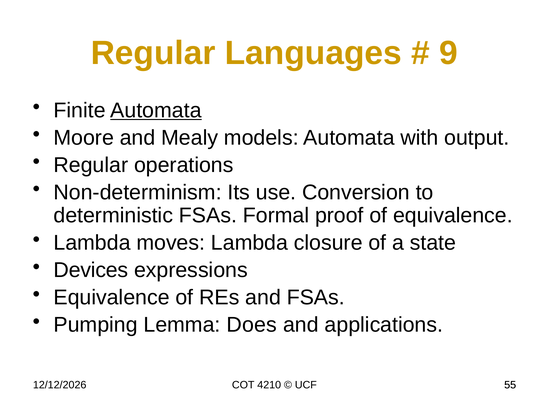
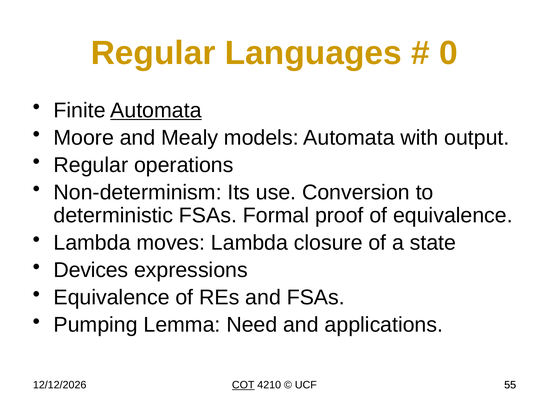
9: 9 -> 0
Does: Does -> Need
COT underline: none -> present
